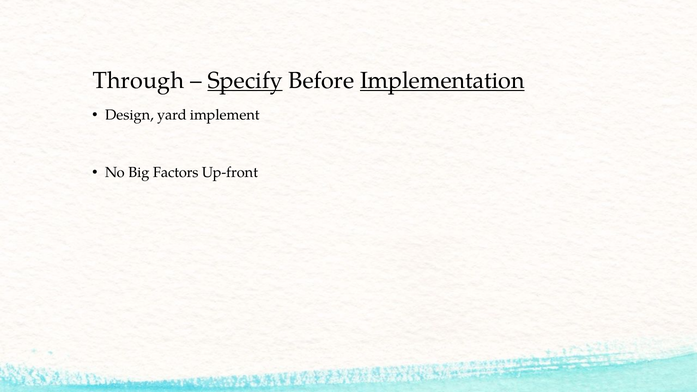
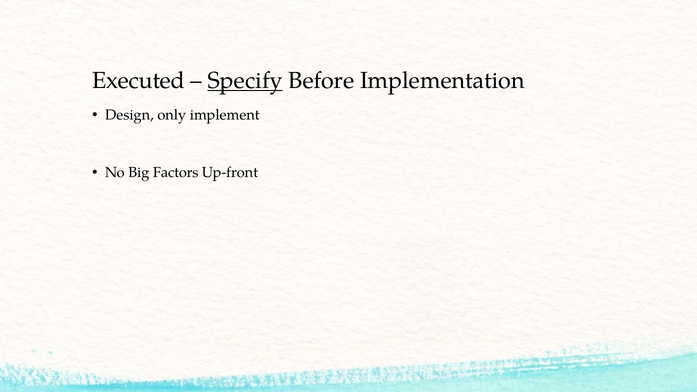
Through: Through -> Executed
Implementation underline: present -> none
yard: yard -> only
